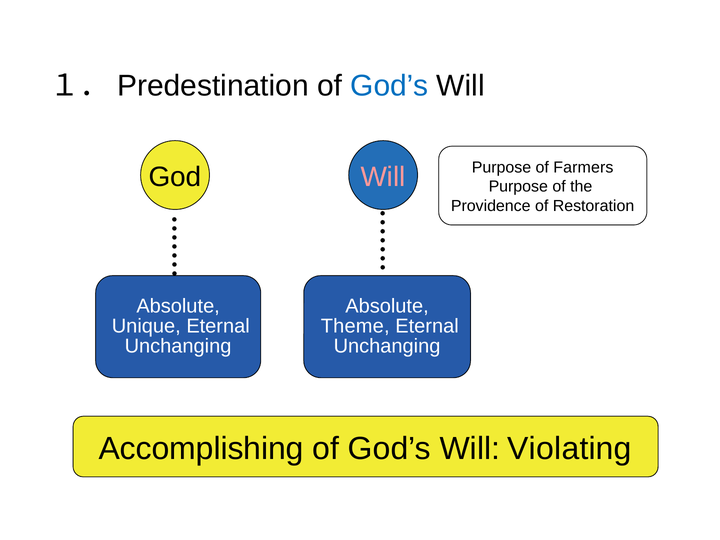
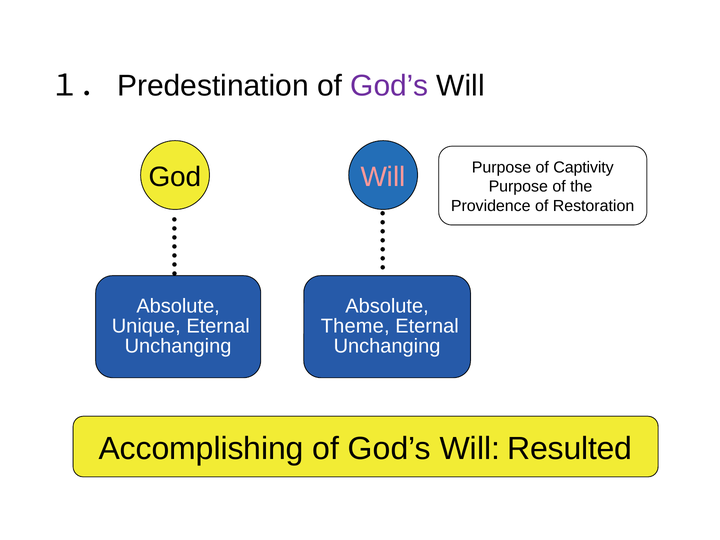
God’s at (389, 86) colour: blue -> purple
Farmers: Farmers -> Captivity
Violating: Violating -> Resulted
